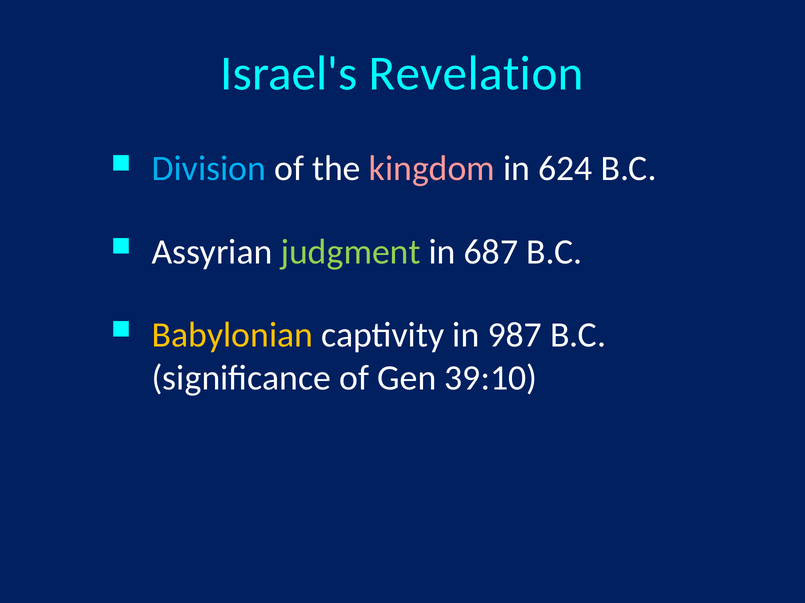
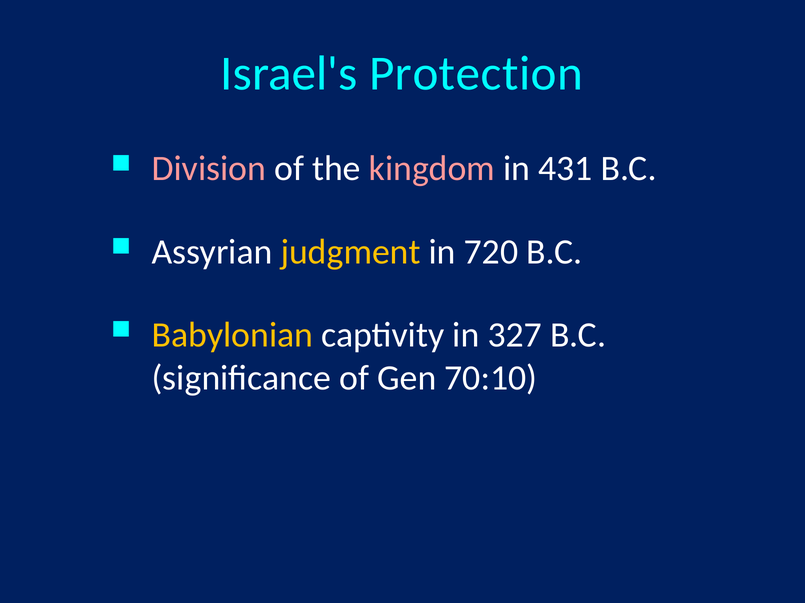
Revelation: Revelation -> Protection
Division colour: light blue -> pink
624: 624 -> 431
judgment colour: light green -> yellow
687: 687 -> 720
987: 987 -> 327
39:10: 39:10 -> 70:10
